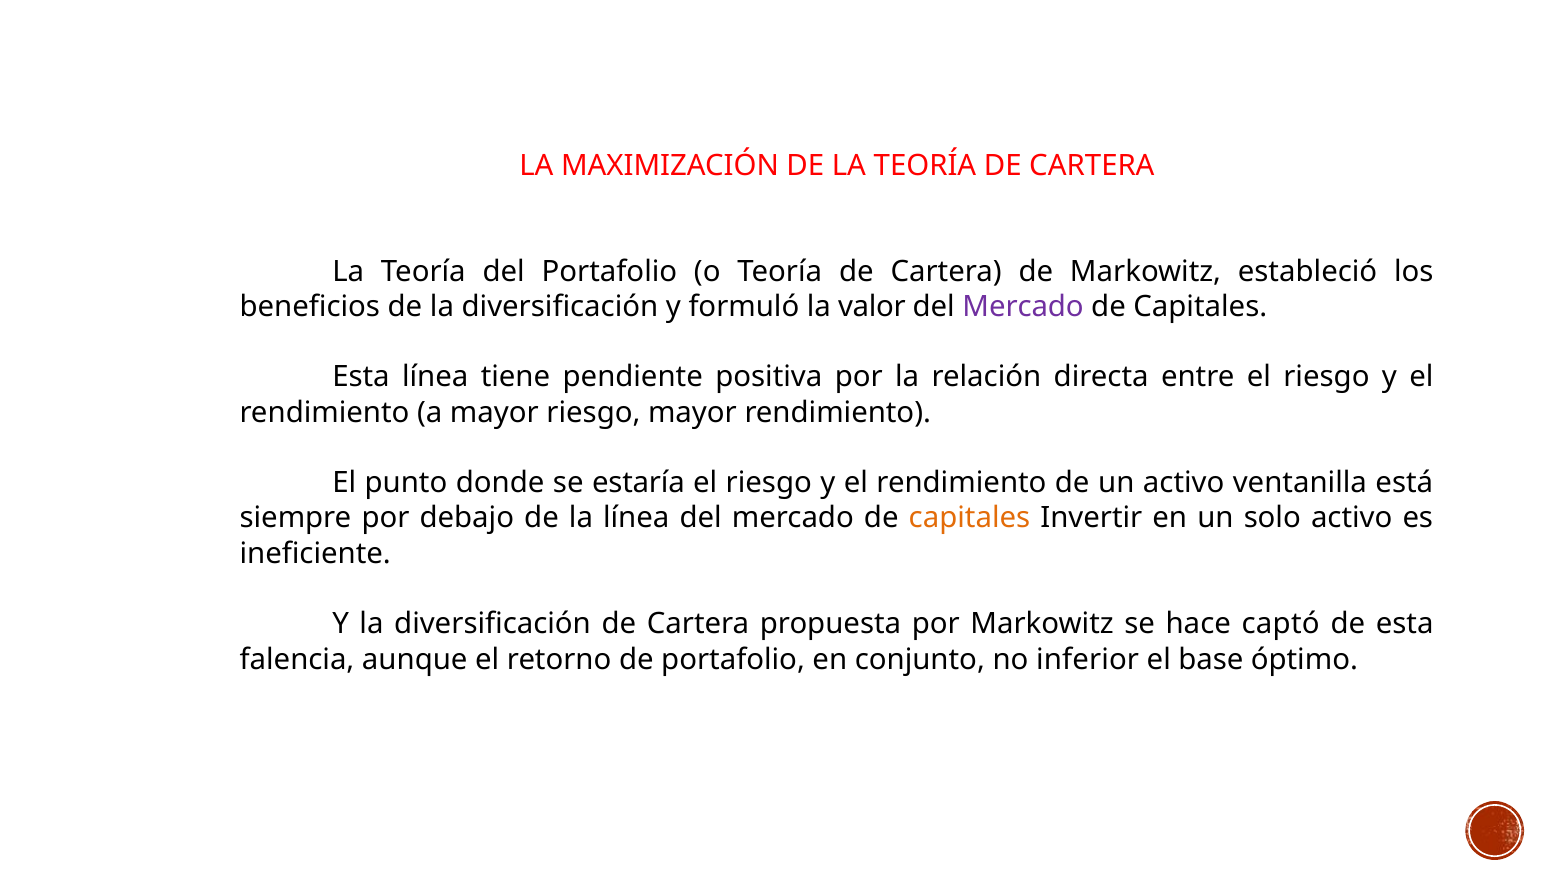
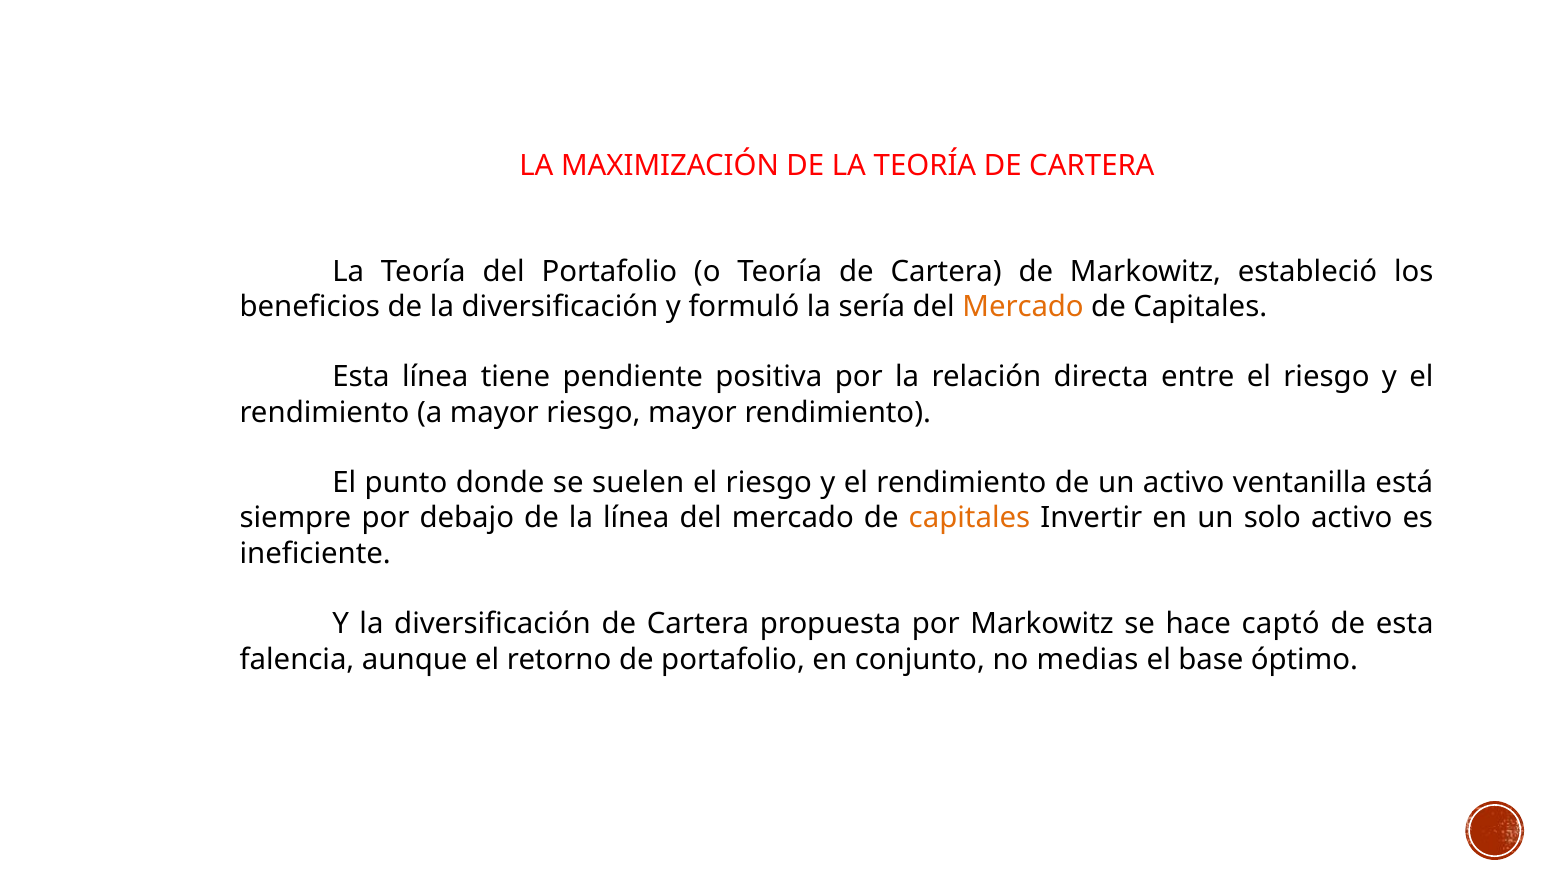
valor: valor -> sería
Mercado at (1023, 306) colour: purple -> orange
estaría: estaría -> suelen
inferior: inferior -> medias
